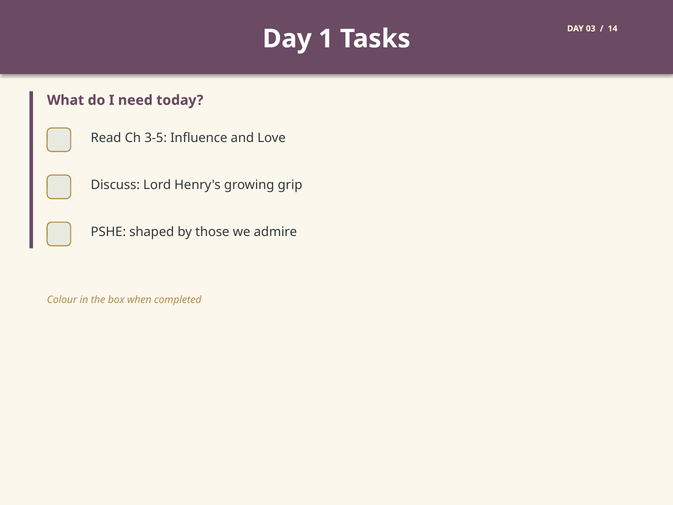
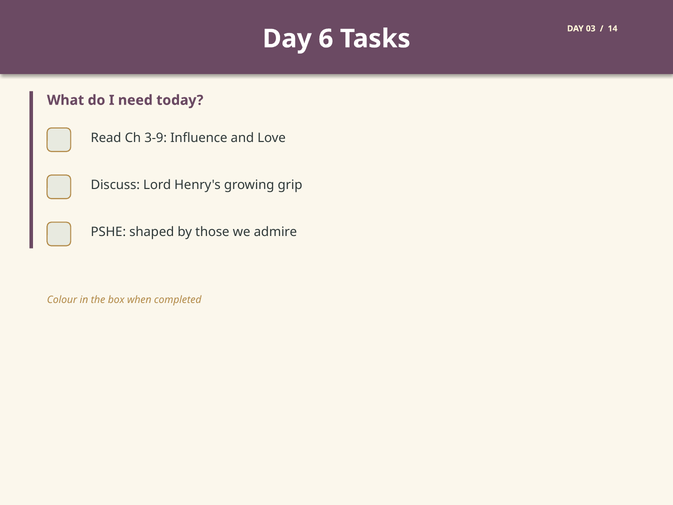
1: 1 -> 6
3-5: 3-5 -> 3-9
